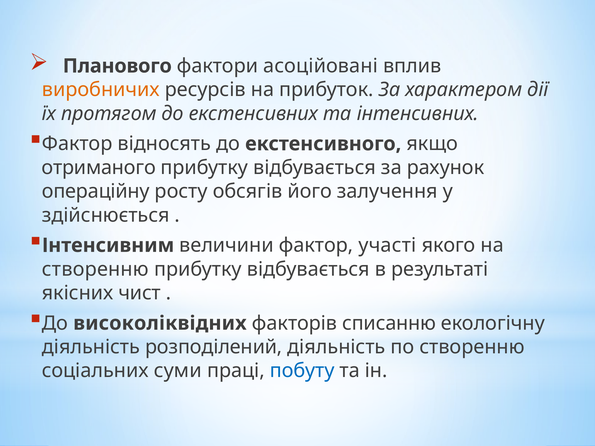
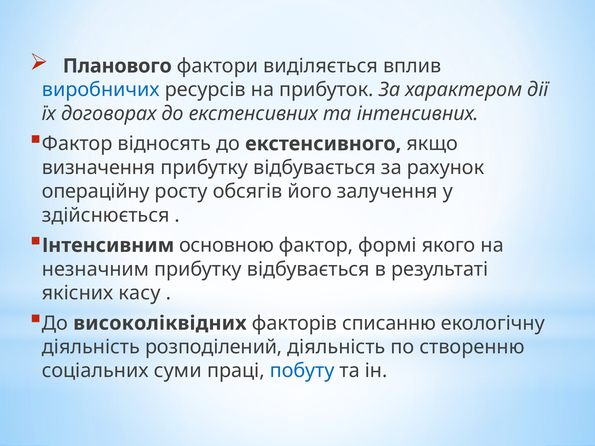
асоційовані: асоційовані -> виділяється
виробничих colour: orange -> blue
протягом: протягом -> договорах
отриманого: отриманого -> визначення
величини: величини -> основною
участі: участі -> формі
створенню at (95, 269): створенню -> незначним
чист: чист -> касу
